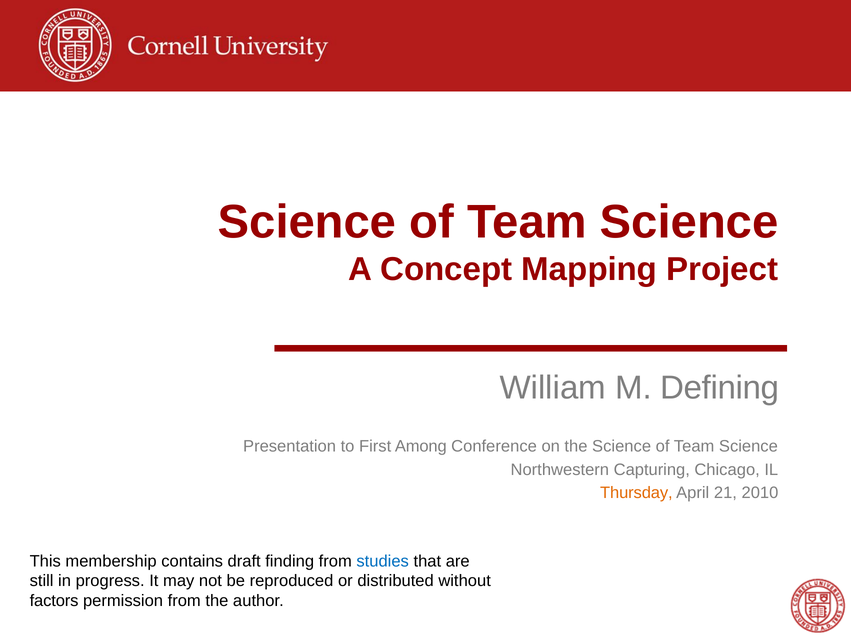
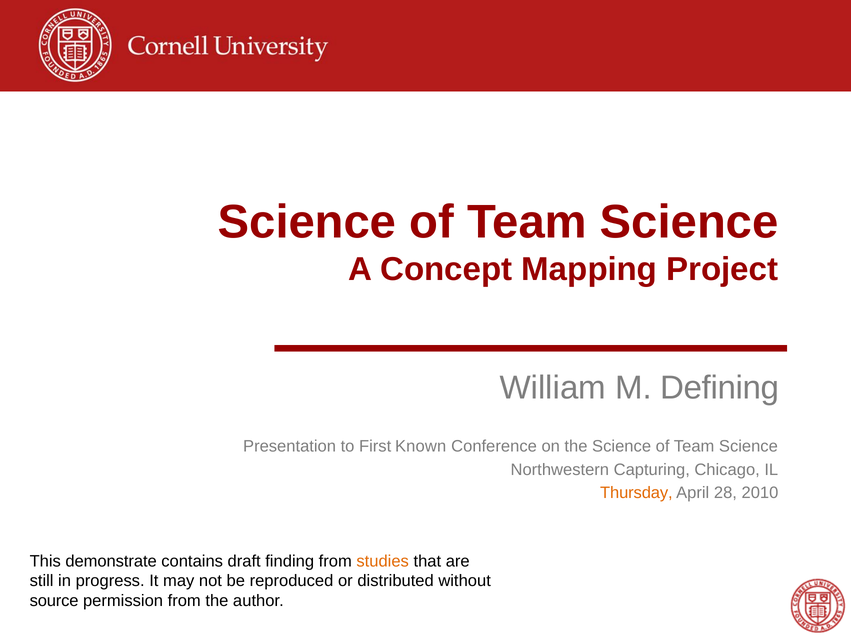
Among: Among -> Known
21: 21 -> 28
membership: membership -> demonstrate
studies colour: blue -> orange
factors: factors -> source
